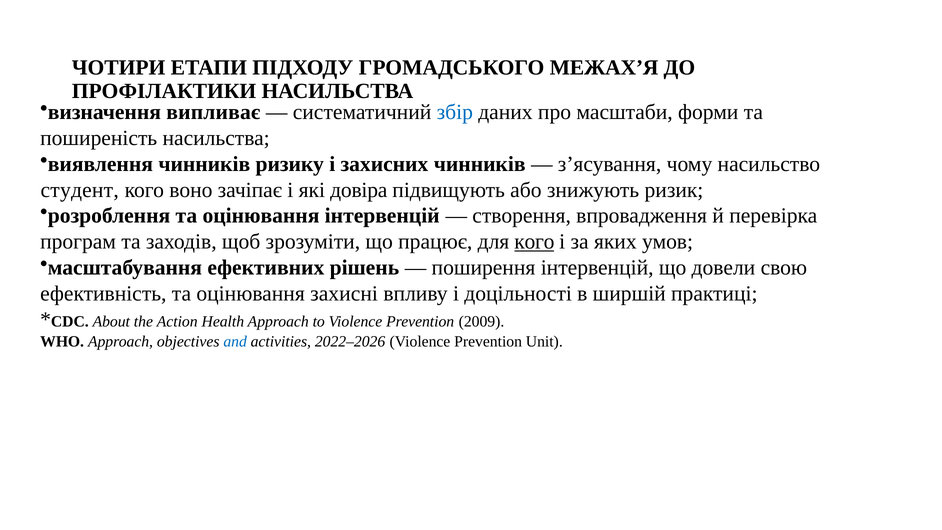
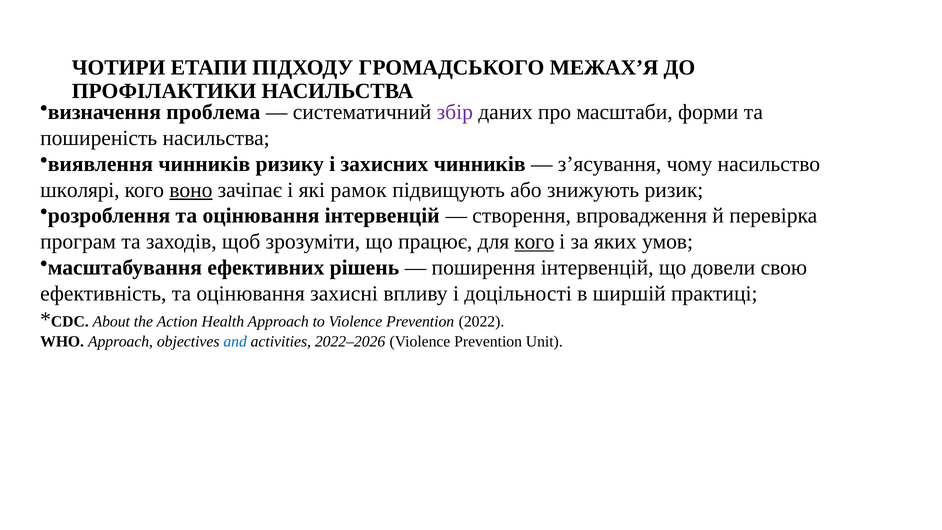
випливає: випливає -> проблема
збір colour: blue -> purple
студент: студент -> школярі
воно underline: none -> present
довіра: довіра -> рамок
2009: 2009 -> 2022
